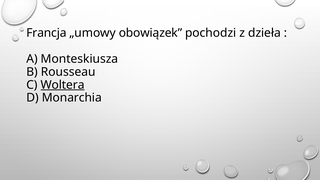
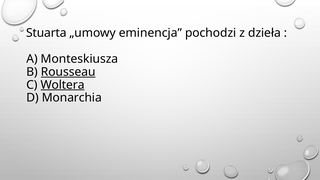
Francja: Francja -> Stuarta
obowiązek: obowiązek -> eminencja
Rousseau underline: none -> present
